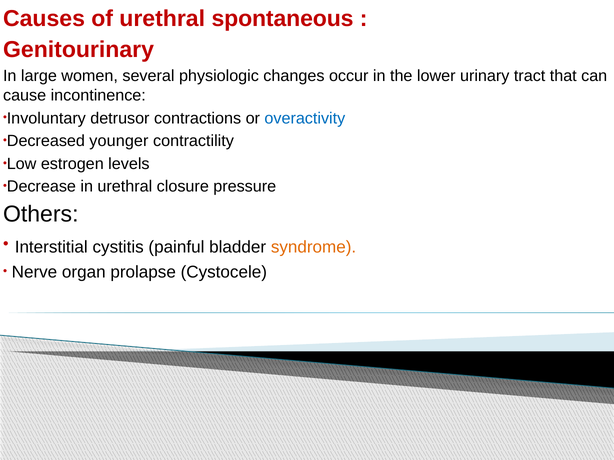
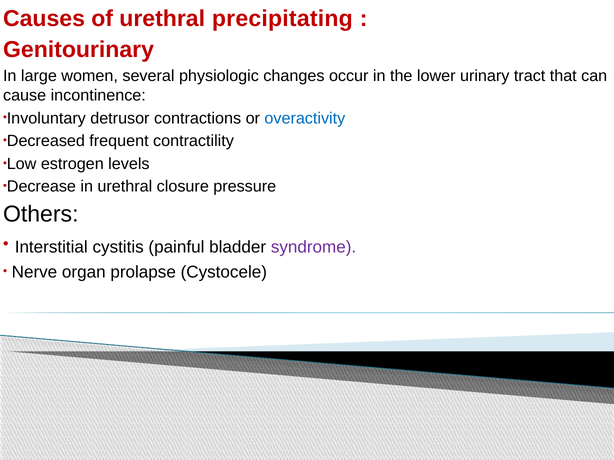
spontaneous: spontaneous -> precipitating
younger: younger -> frequent
syndrome colour: orange -> purple
